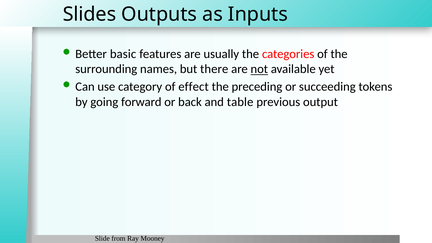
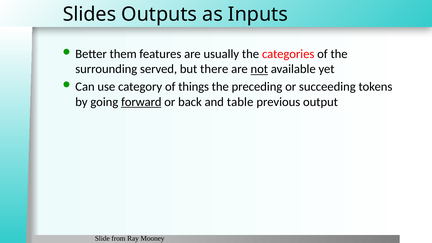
basic: basic -> them
names: names -> served
effect: effect -> things
forward underline: none -> present
